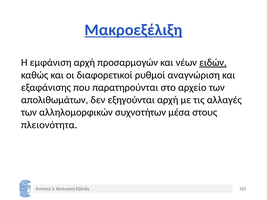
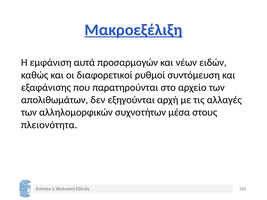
εμφάνιση αρχή: αρχή -> αυτά
ειδών underline: present -> none
αναγνώριση: αναγνώριση -> συντόμευση
